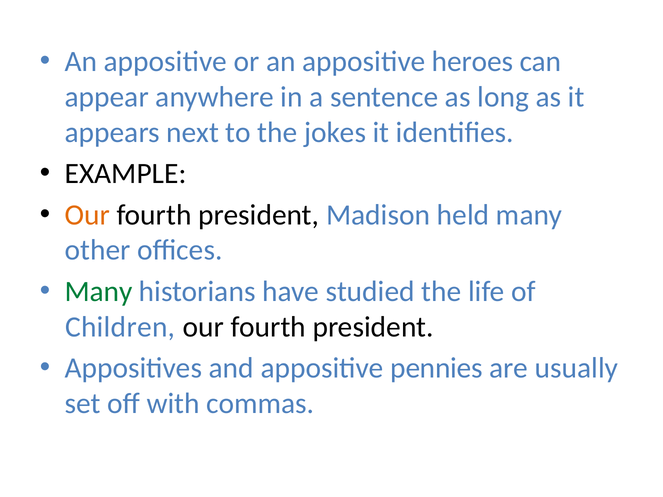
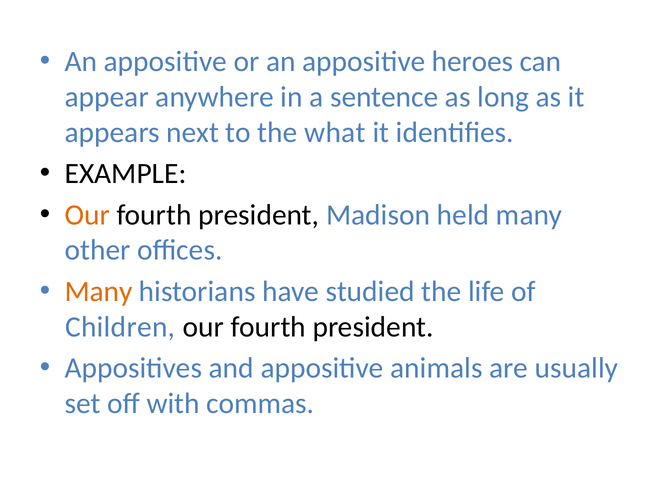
jokes: jokes -> what
Many at (98, 292) colour: green -> orange
pennies: pennies -> animals
